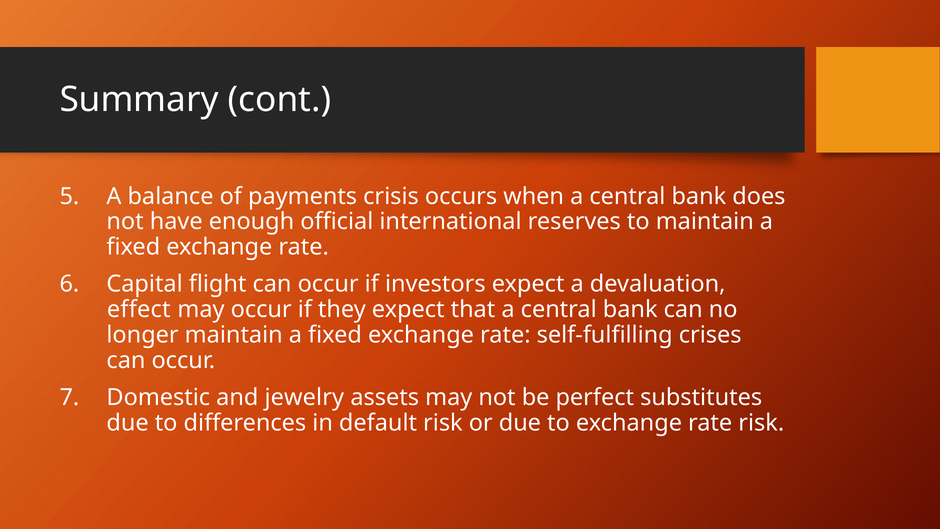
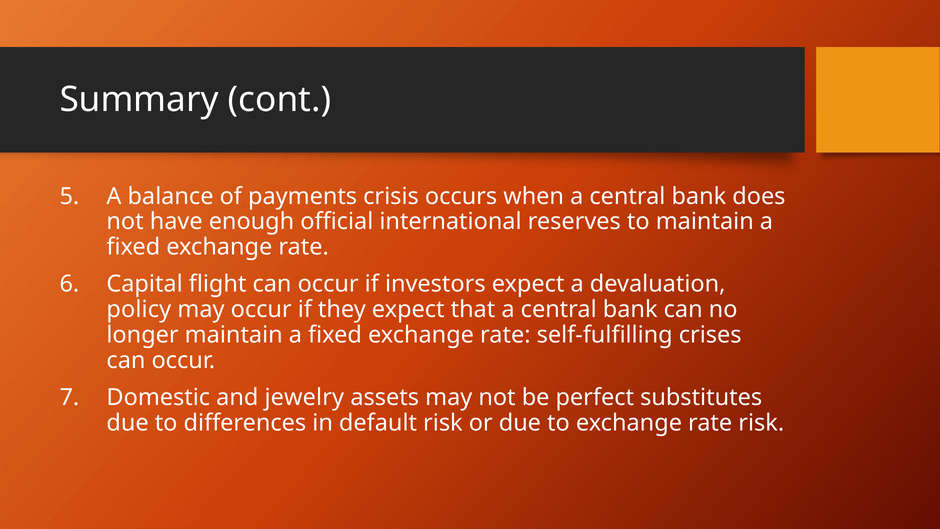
effect: effect -> policy
